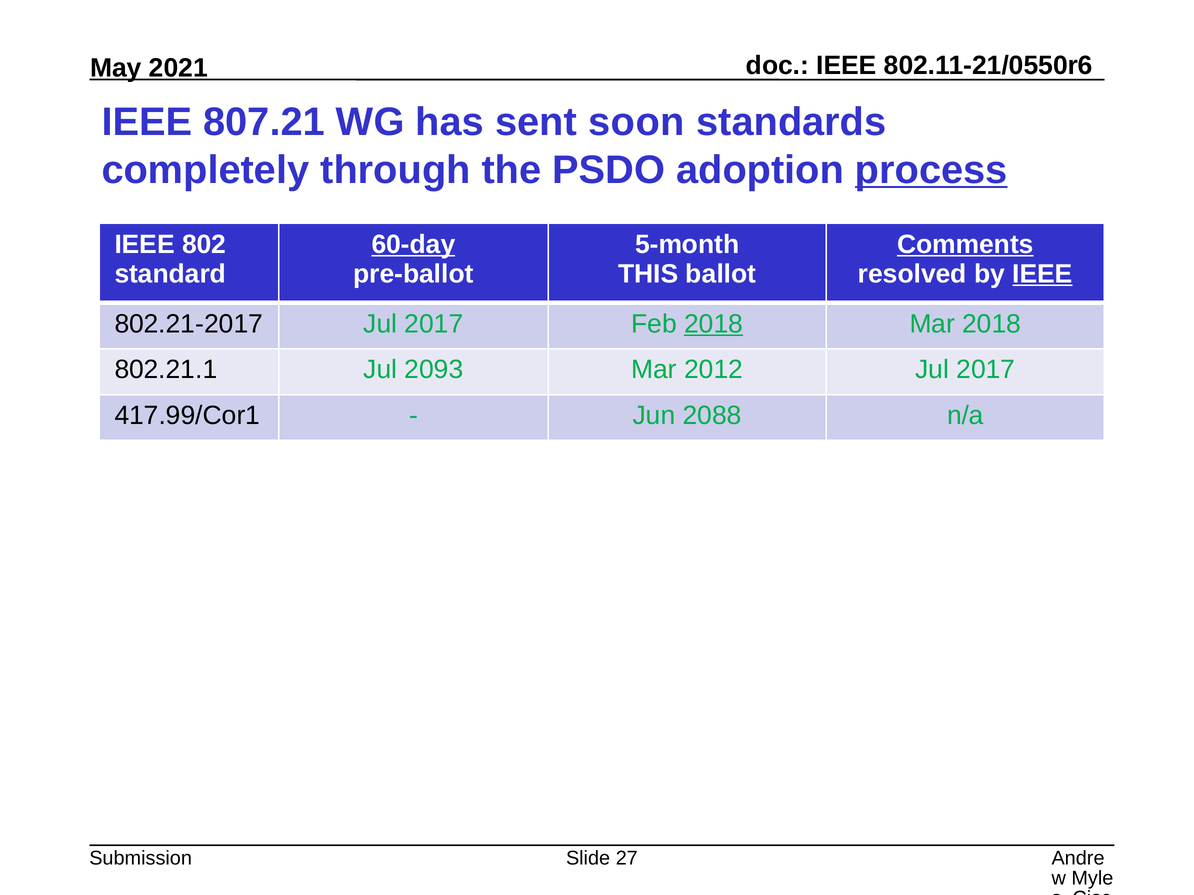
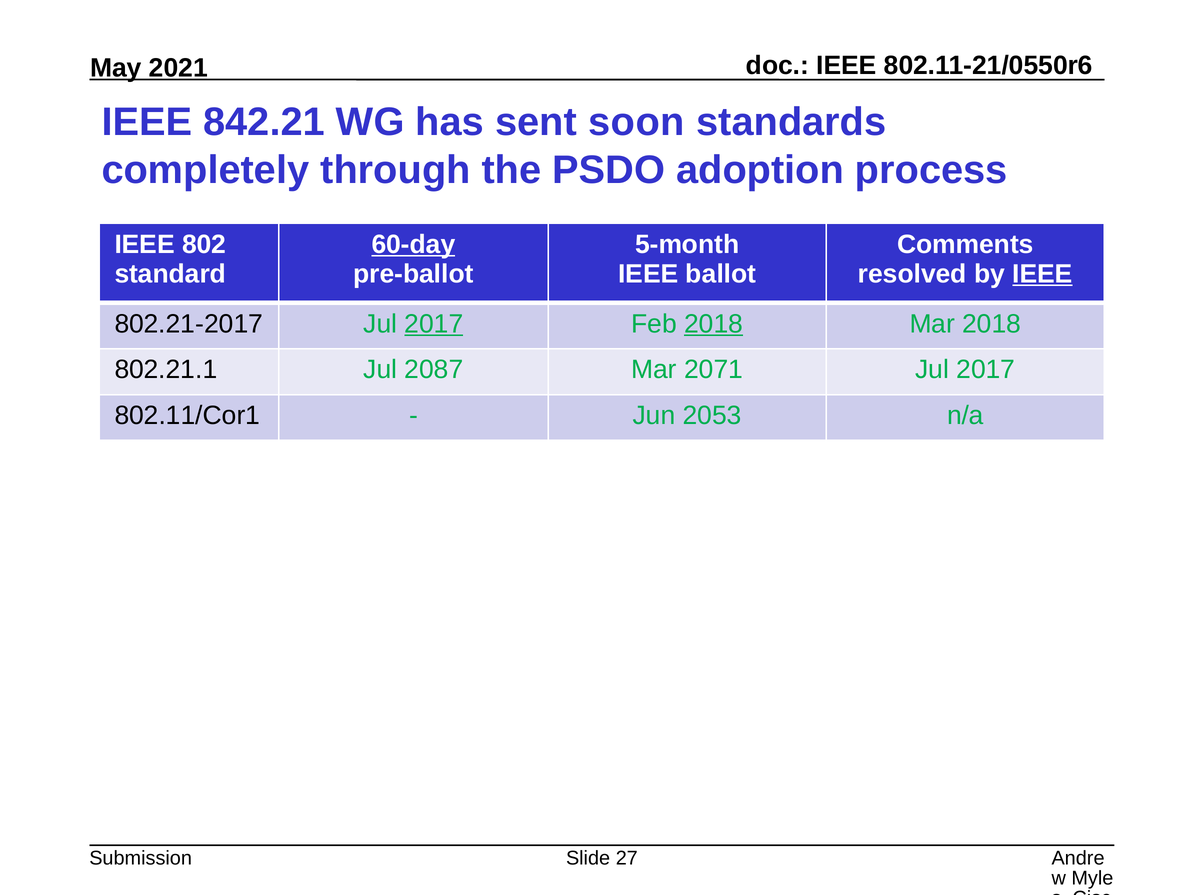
807.21: 807.21 -> 842.21
process underline: present -> none
Comments underline: present -> none
THIS at (648, 274): THIS -> IEEE
2017 at (434, 324) underline: none -> present
2093: 2093 -> 2087
2012: 2012 -> 2071
417.99/Cor1: 417.99/Cor1 -> 802.11/Cor1
2088: 2088 -> 2053
